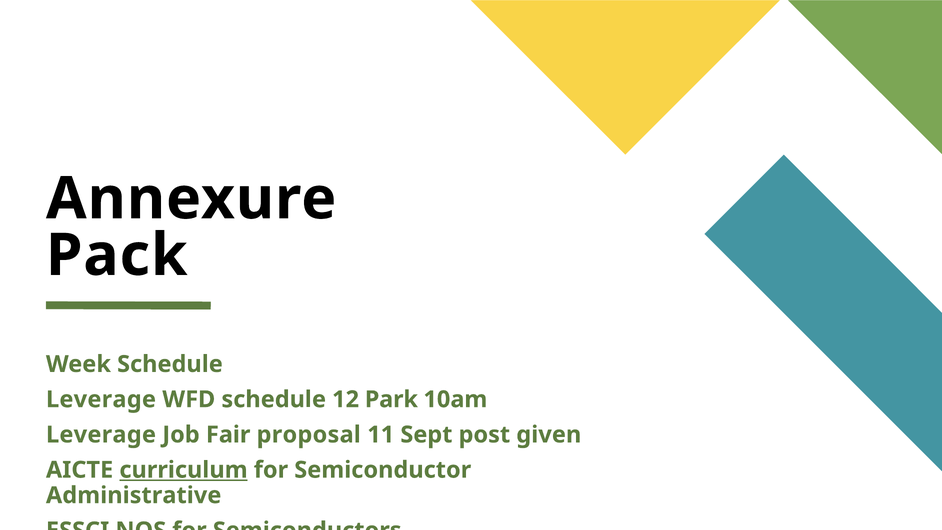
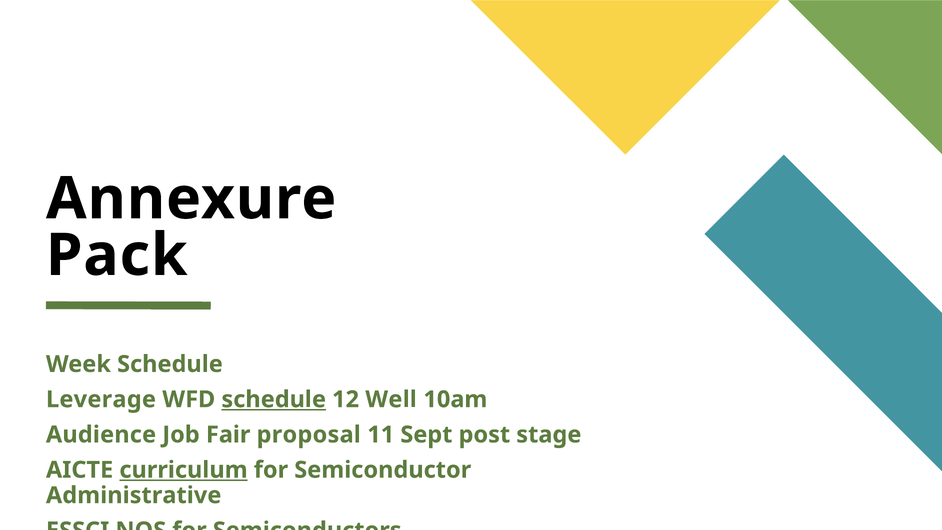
schedule at (274, 399) underline: none -> present
Park: Park -> Well
Leverage at (101, 435): Leverage -> Audience
given: given -> stage
